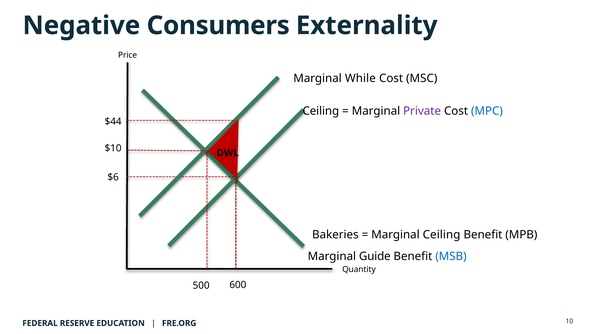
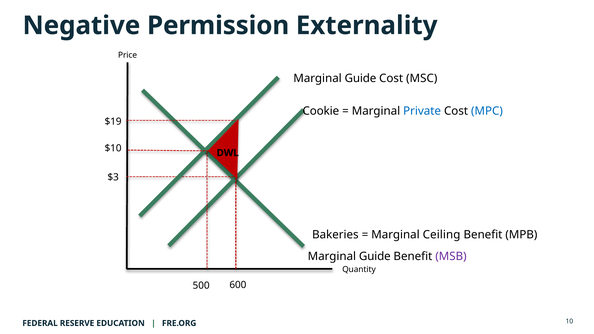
Consumers: Consumers -> Permission
While at (360, 78): While -> Guide
Ceiling at (321, 111): Ceiling -> Cookie
Private colour: purple -> blue
$44: $44 -> $19
$6: $6 -> $3
MSB colour: blue -> purple
